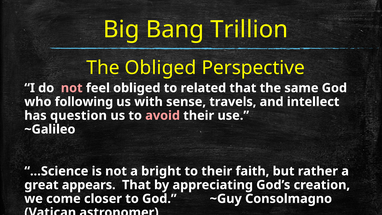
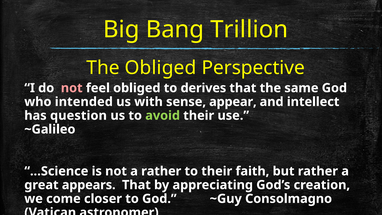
related: related -> derives
following: following -> intended
travels: travels -> appear
avoid colour: pink -> light green
a bright: bright -> rather
